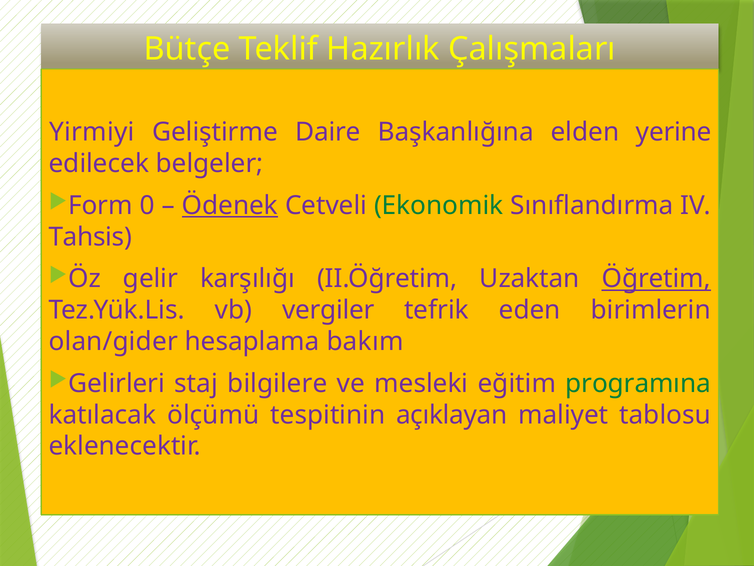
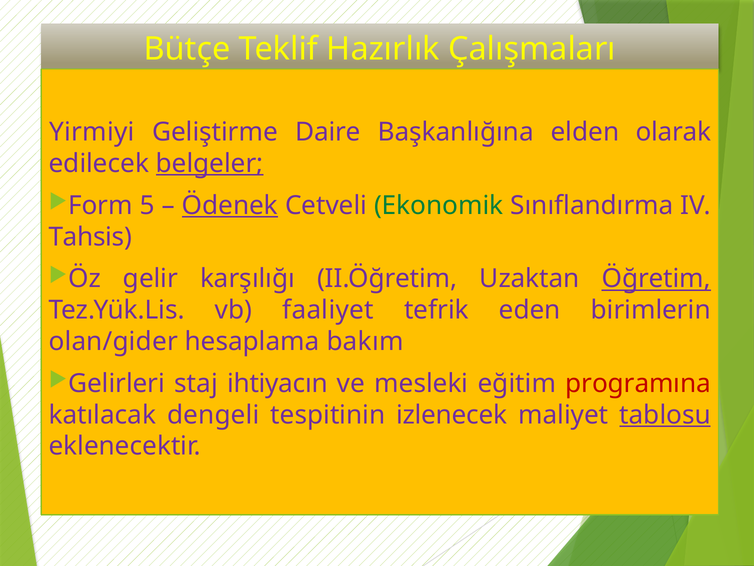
yerine: yerine -> olarak
belgeler underline: none -> present
0: 0 -> 5
vergiler: vergiler -> faaliyet
bilgilere: bilgilere -> ihtiyacın
programına colour: green -> red
ölçümü: ölçümü -> dengeli
açıklayan: açıklayan -> izlenecek
tablosu underline: none -> present
